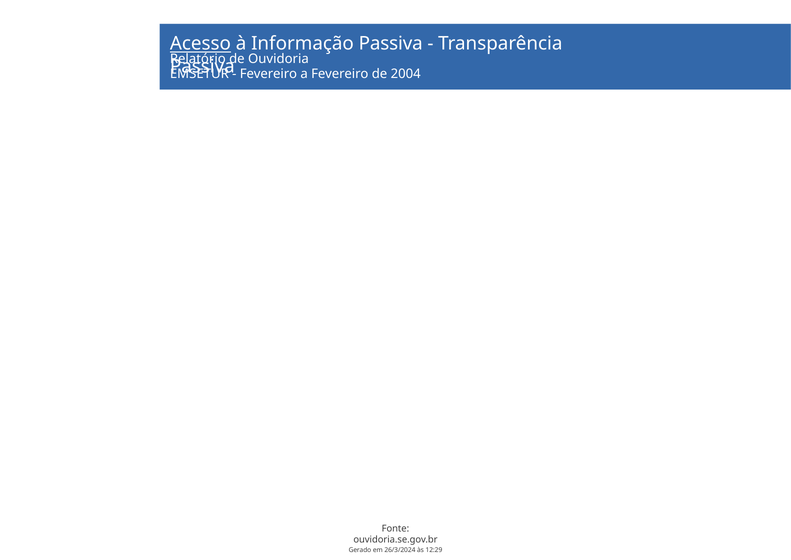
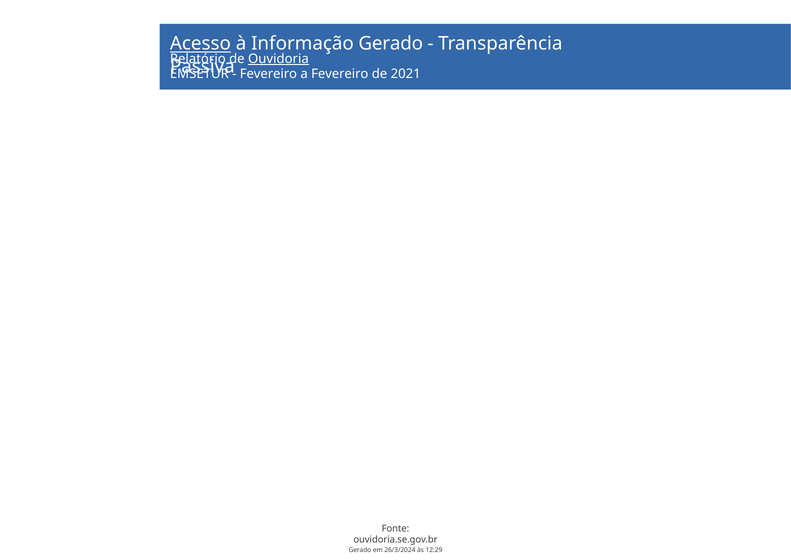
Informação Passiva: Passiva -> Gerado
Ouvidoria underline: none -> present
2004: 2004 -> 2021
